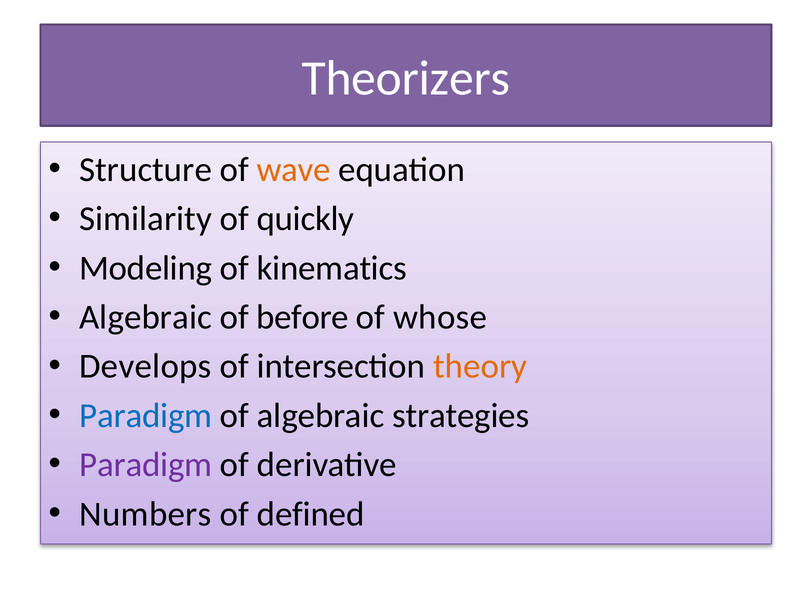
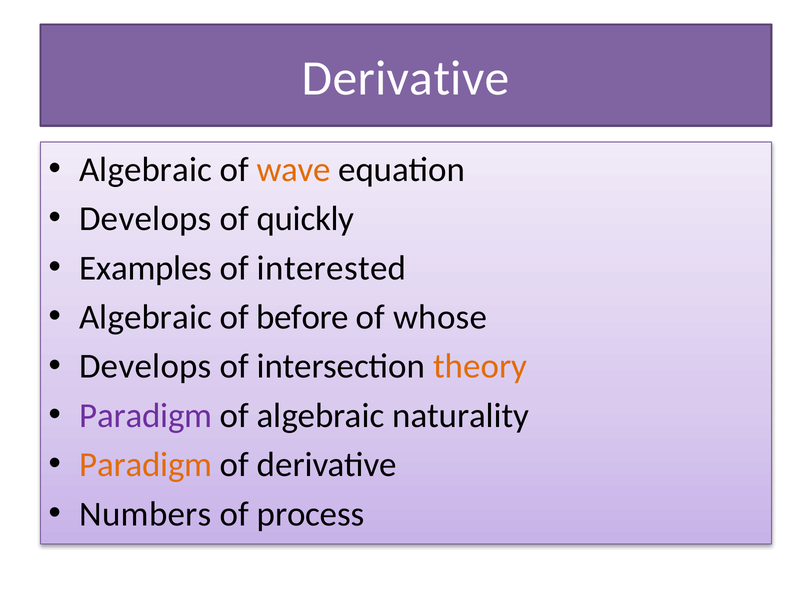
Theorizers at (406, 79): Theorizers -> Derivative
Structure at (146, 170): Structure -> Algebraic
Similarity at (146, 219): Similarity -> Develops
Modeling: Modeling -> Examples
kinematics: kinematics -> interested
Paradigm at (146, 416) colour: blue -> purple
strategies: strategies -> naturality
Paradigm at (146, 465) colour: purple -> orange
defined: defined -> process
